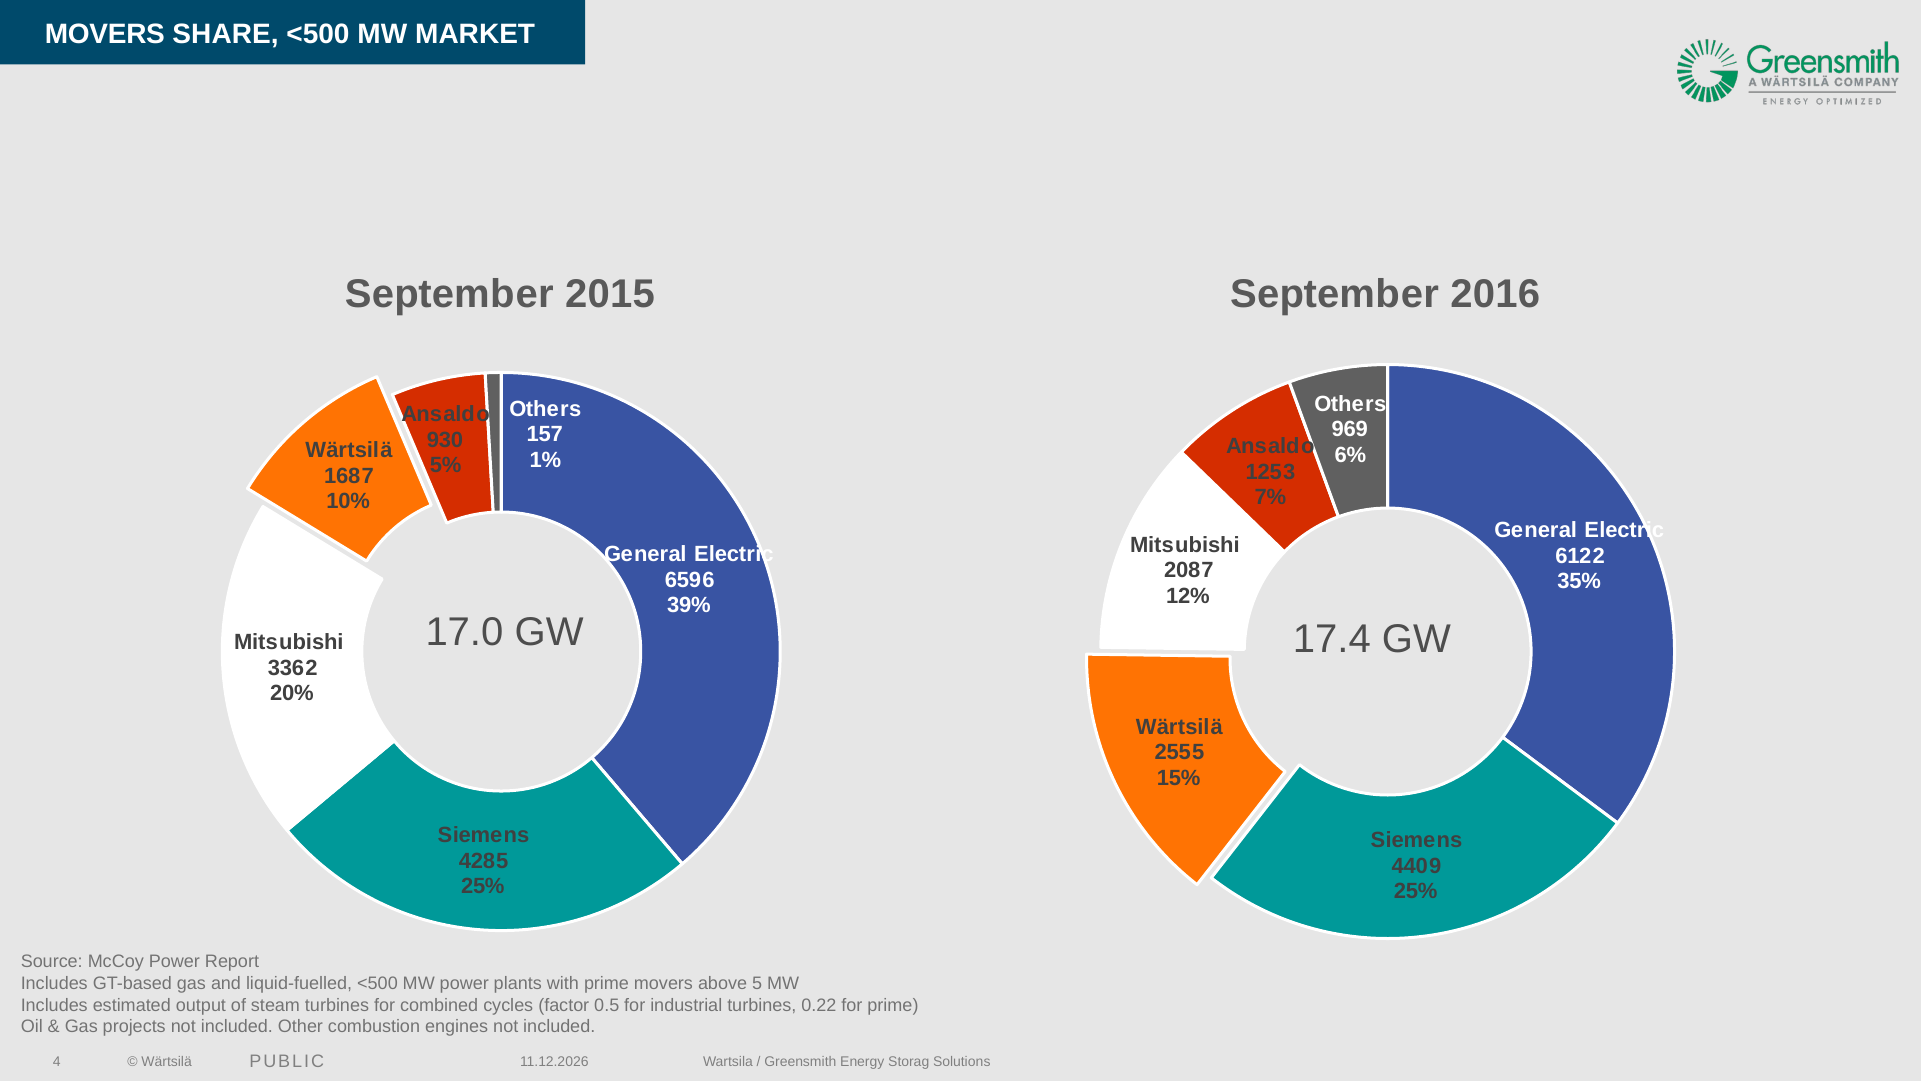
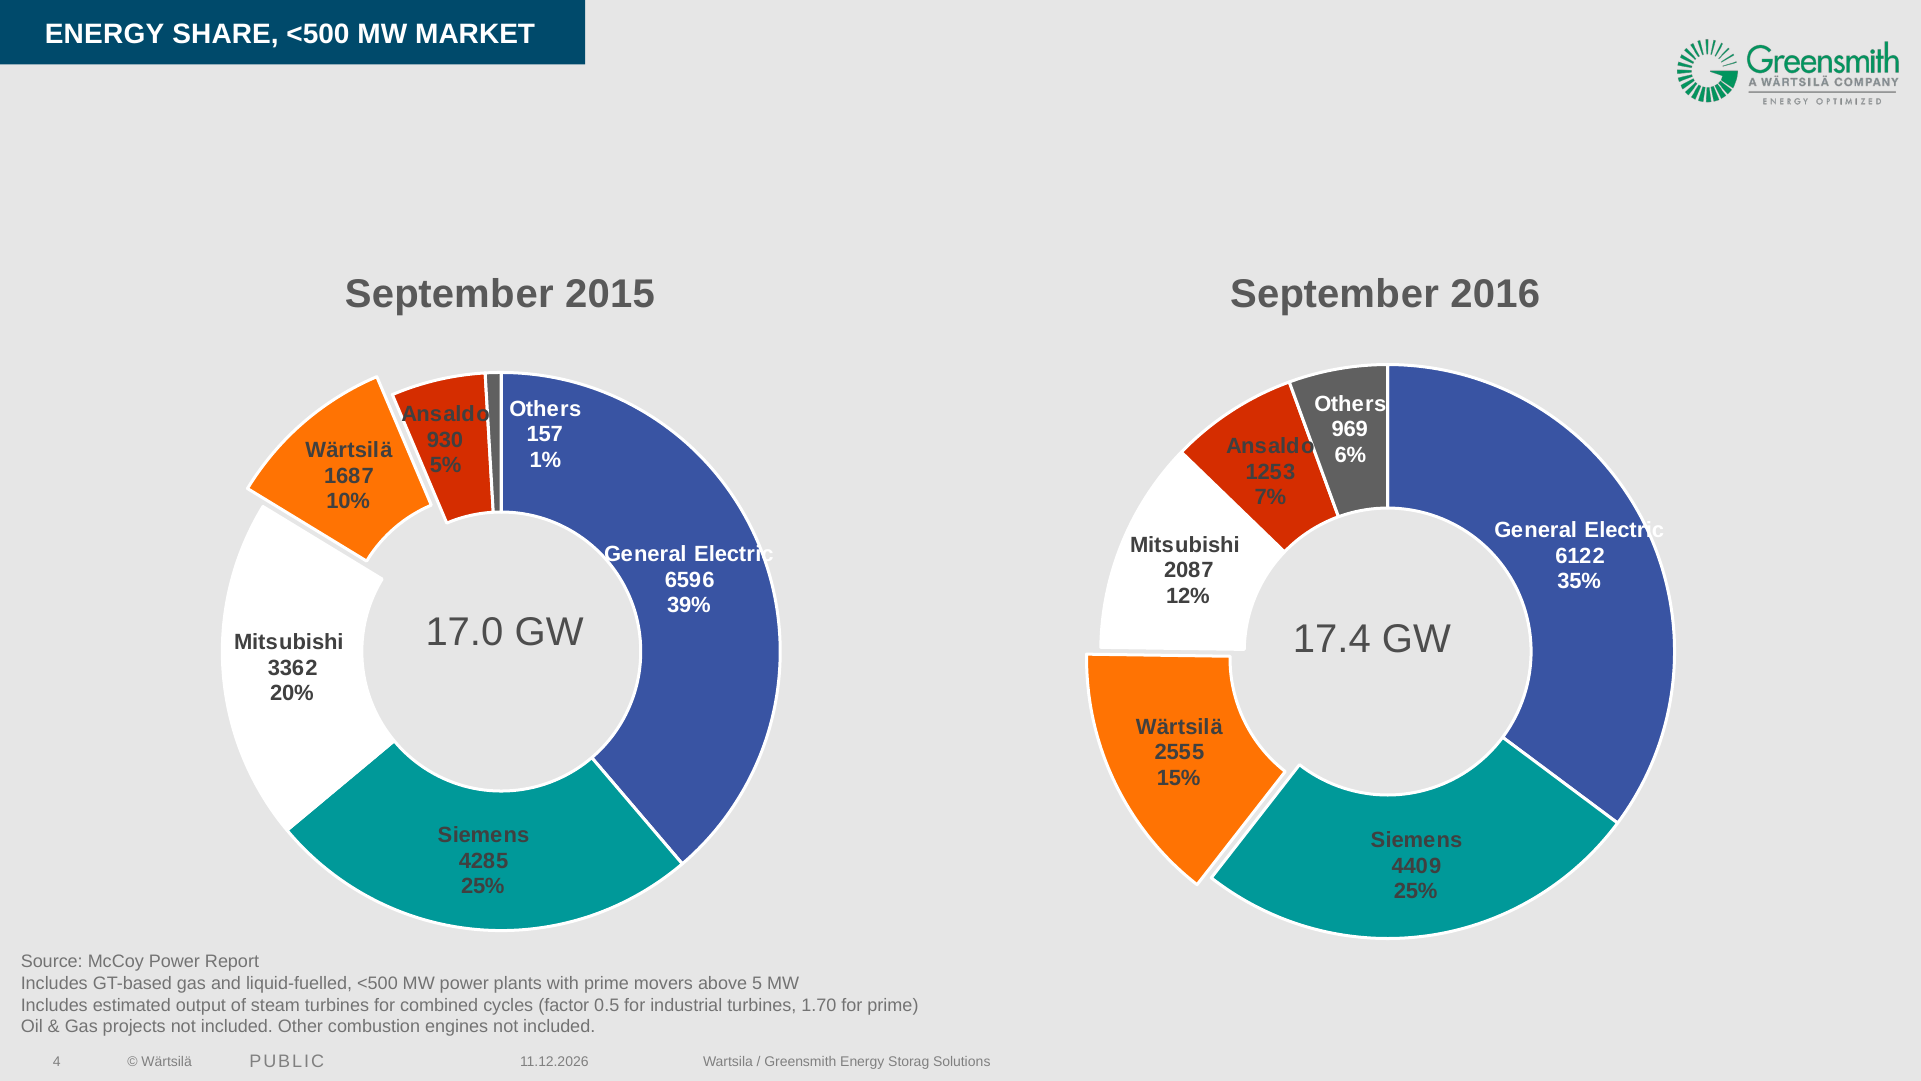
MOVERS at (105, 34): MOVERS -> ENERGY
0.22: 0.22 -> 1.70
